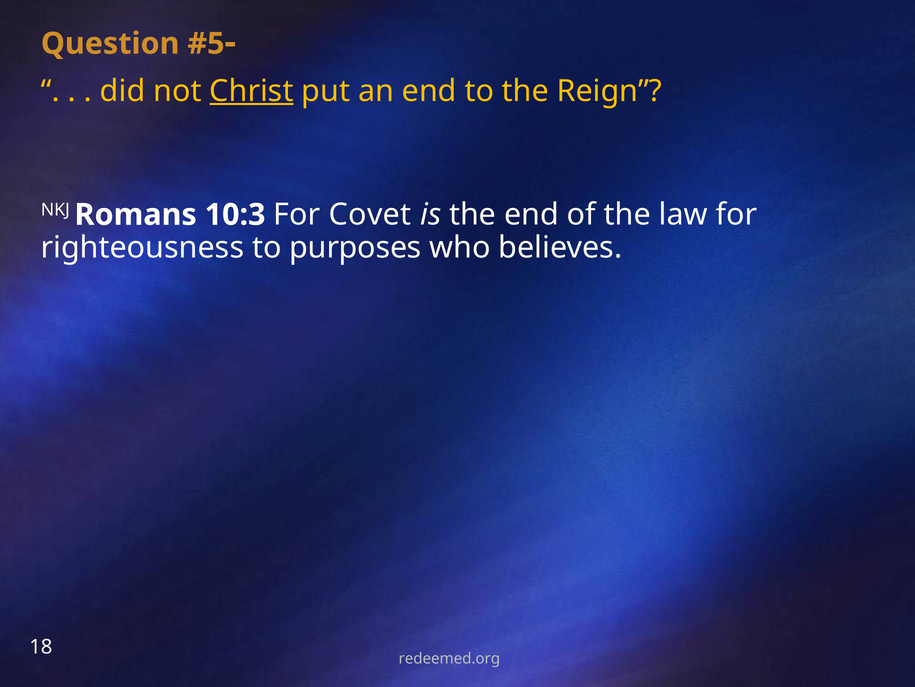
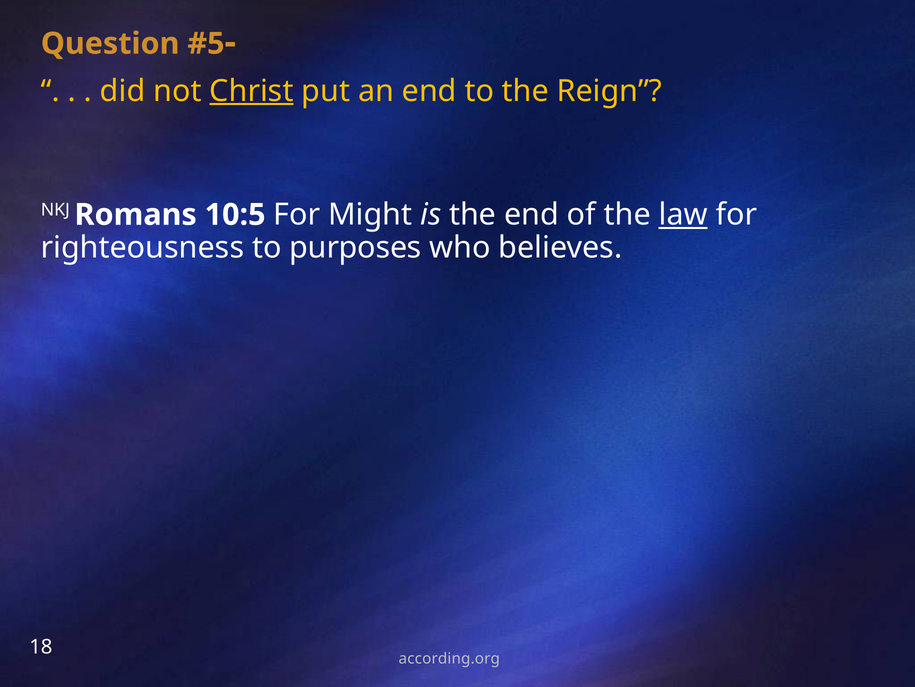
10:3: 10:3 -> 10:5
Covet: Covet -> Might
law underline: none -> present
redeemed.org: redeemed.org -> according.org
